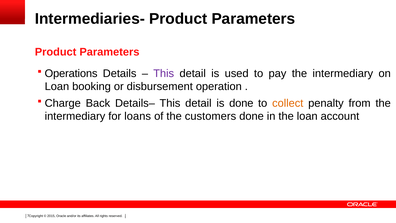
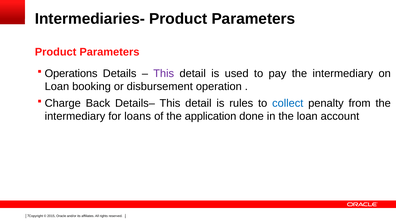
is done: done -> rules
collect colour: orange -> blue
customers: customers -> application
